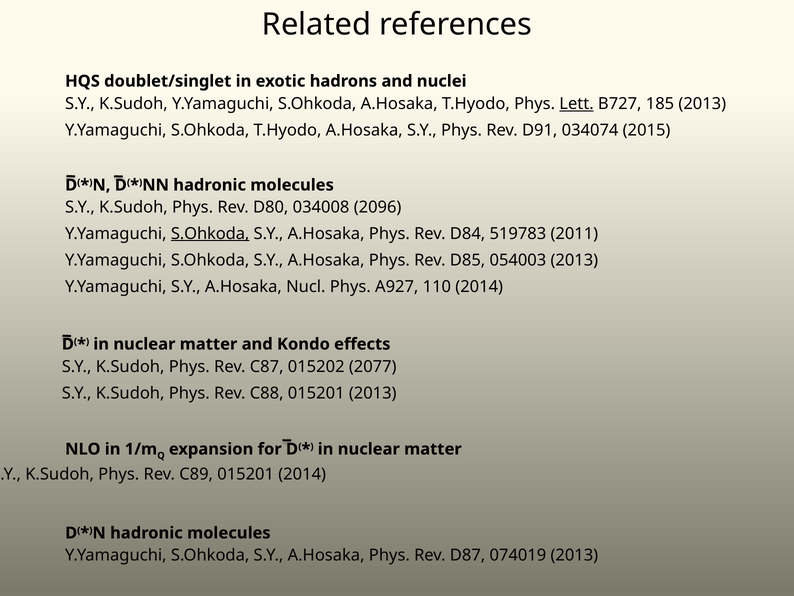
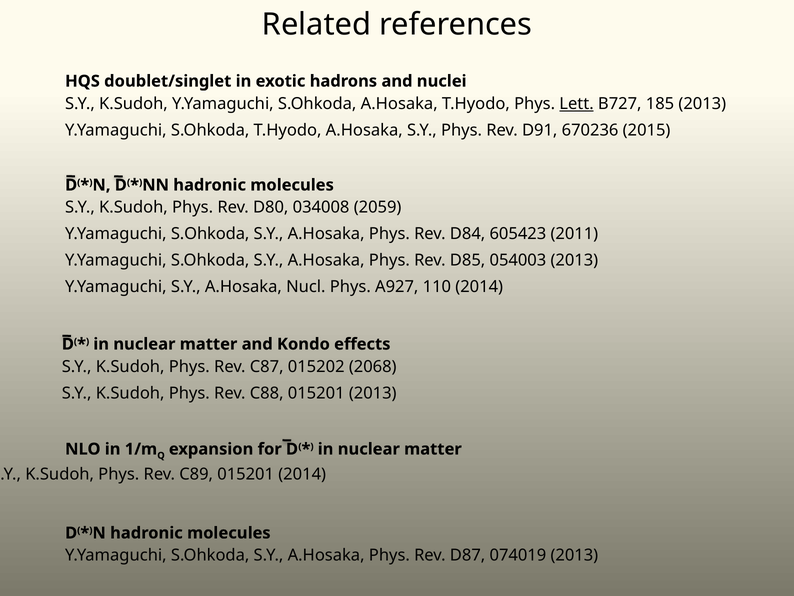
034074: 034074 -> 670236
2096: 2096 -> 2059
S.Ohkoda at (210, 233) underline: present -> none
519783: 519783 -> 605423
2077: 2077 -> 2068
